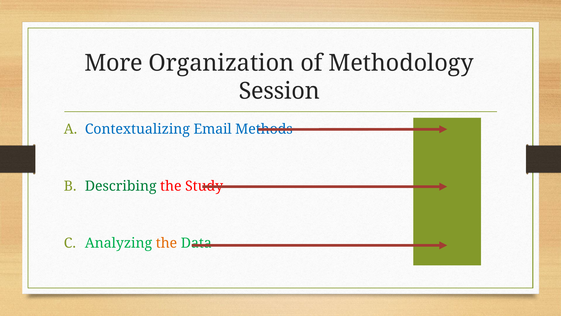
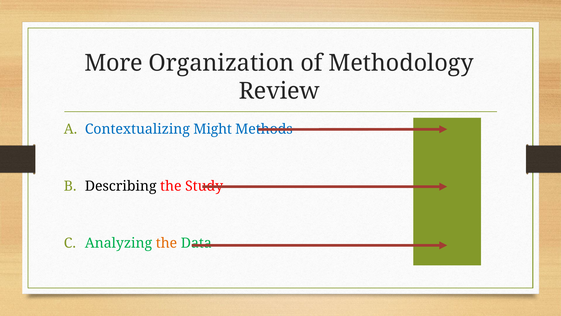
Session: Session -> Review
Email: Email -> Might
Describing colour: green -> black
